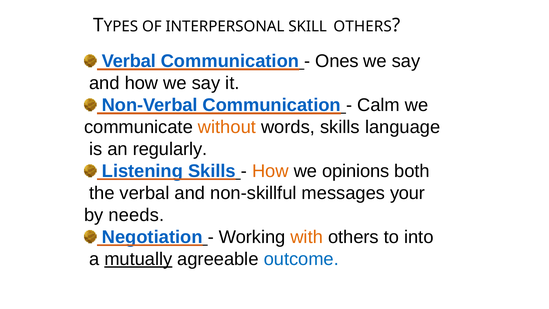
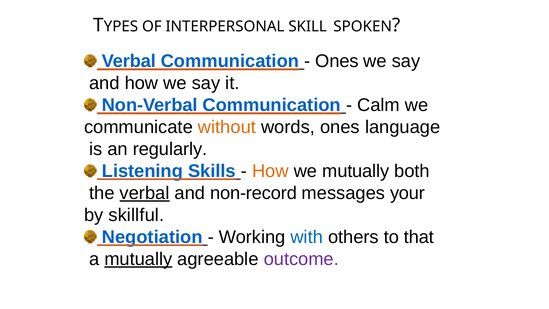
SKILL OTHERS: OTHERS -> SPOKEN
words skills: skills -> ones
we opinions: opinions -> mutually
verbal at (145, 193) underline: none -> present
non-skillful: non-skillful -> non-record
needs: needs -> skillful
with colour: orange -> blue
into: into -> that
outcome colour: blue -> purple
